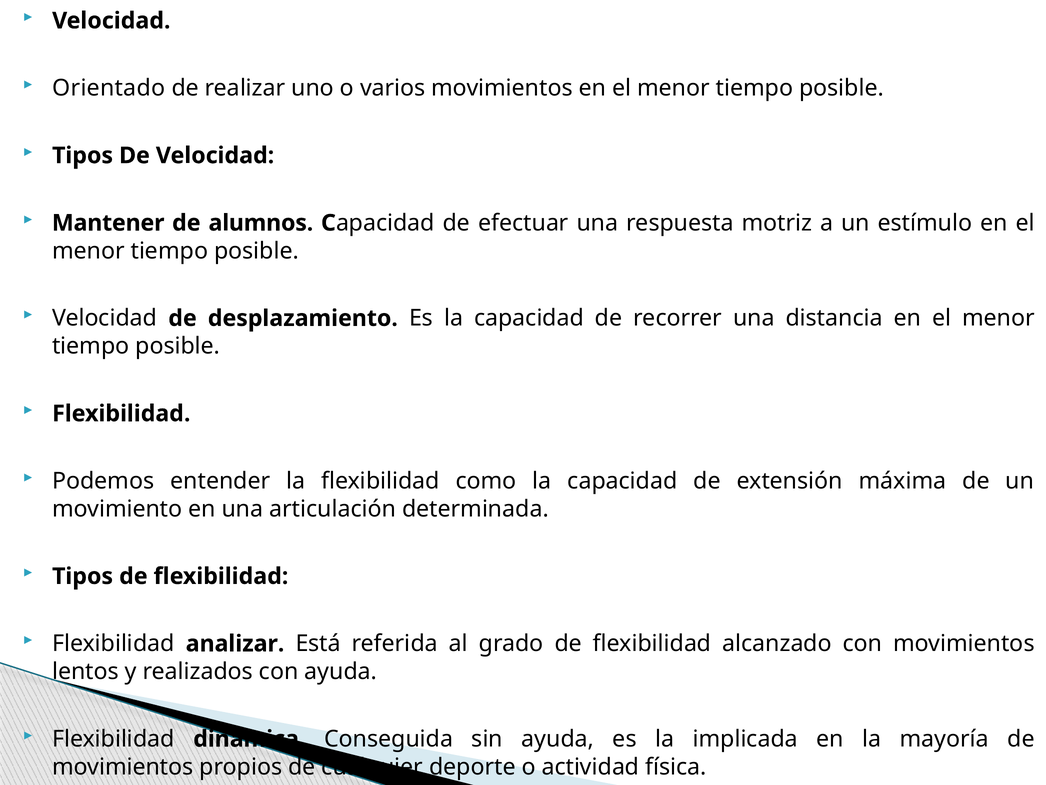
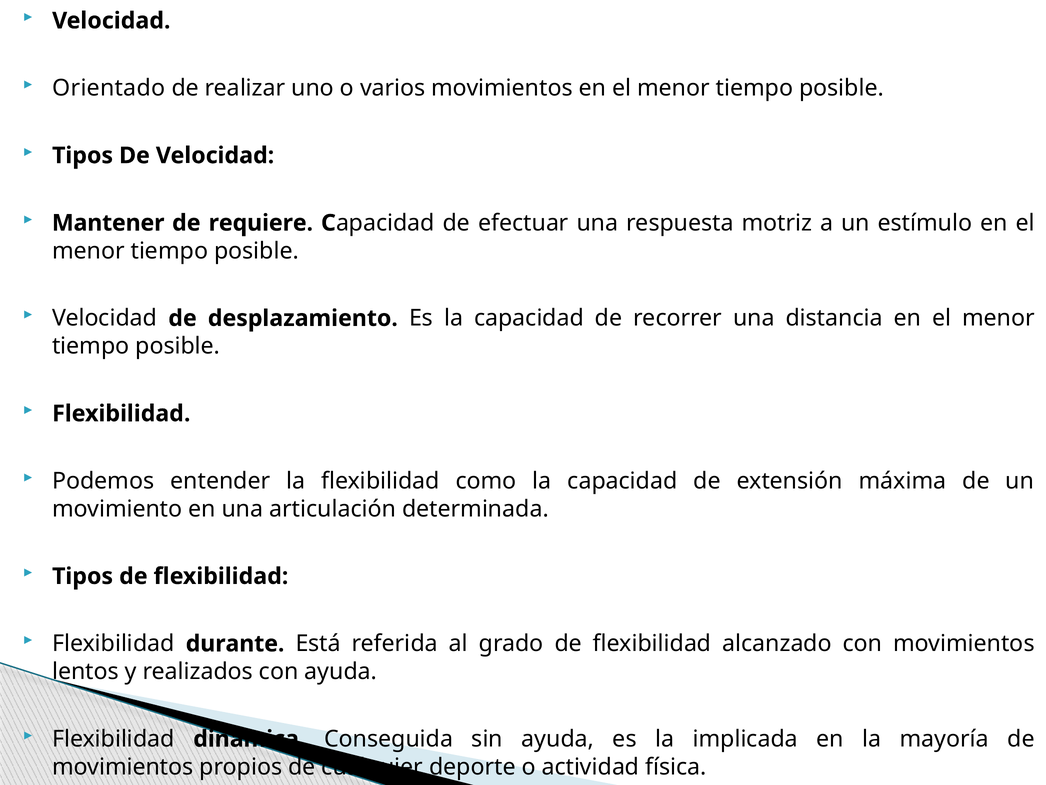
alumnos: alumnos -> requiere
analizar: analizar -> durante
